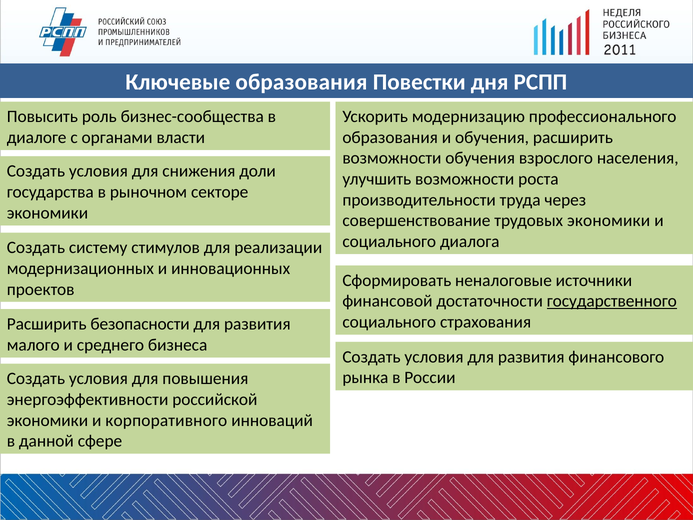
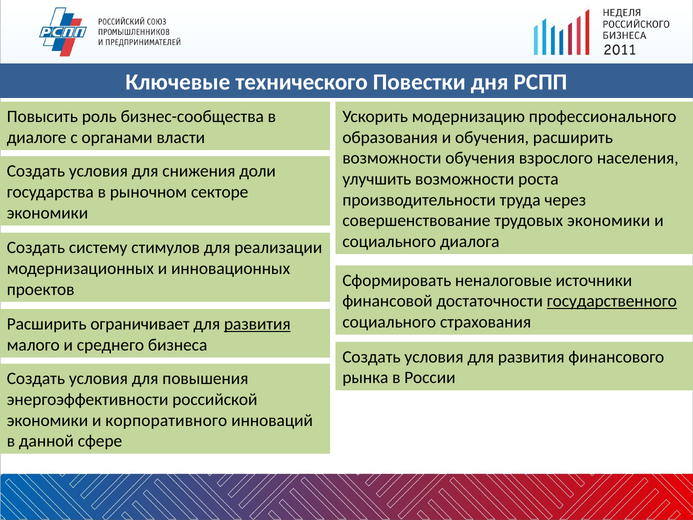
Ключевые образования: образования -> технического
безопасности: безопасности -> ограничивает
развития at (257, 324) underline: none -> present
